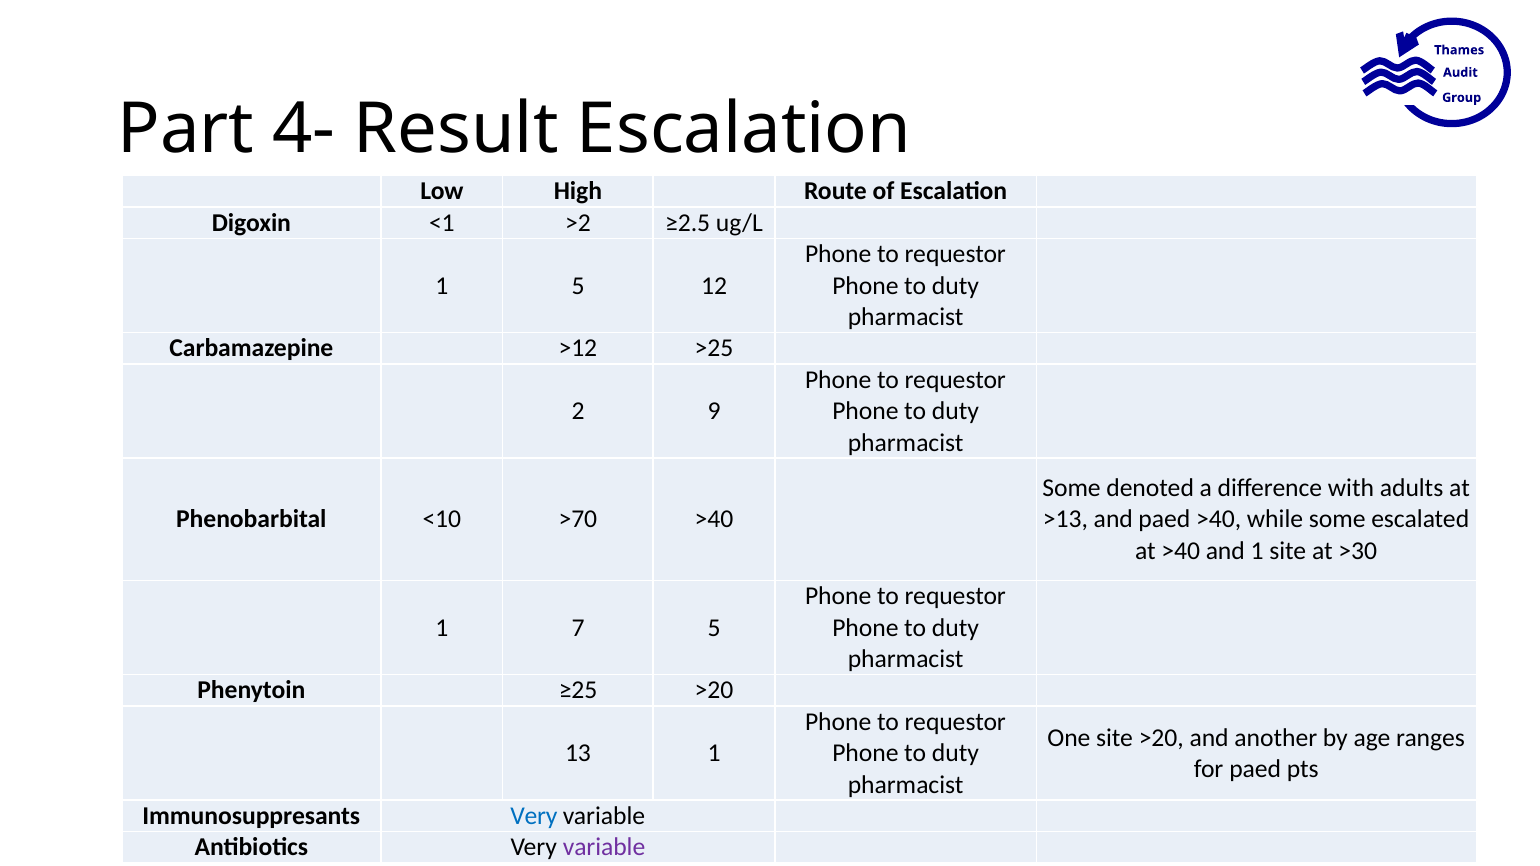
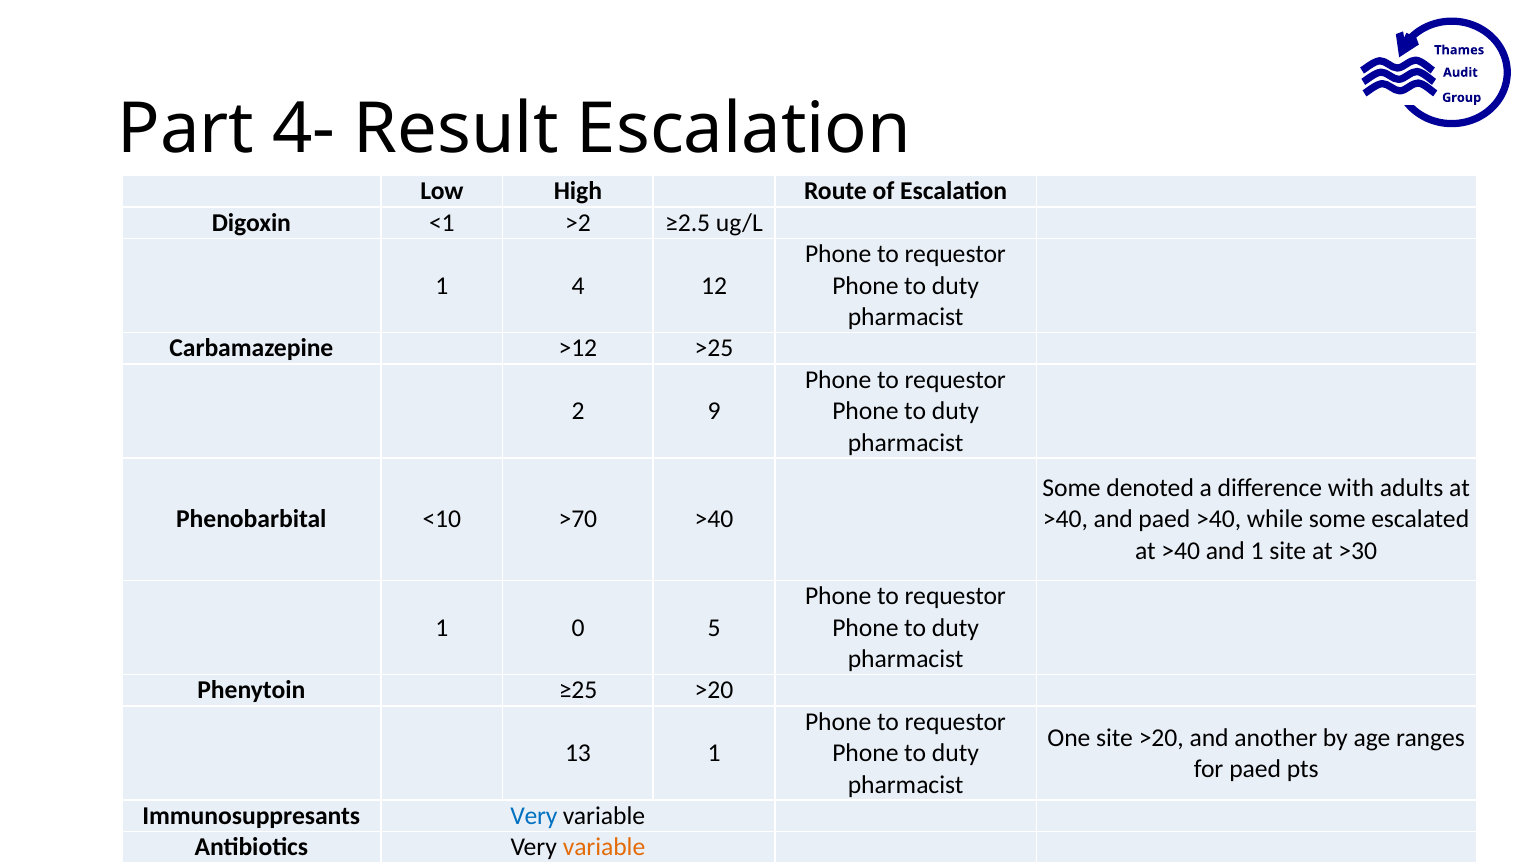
1 5: 5 -> 4
>13 at (1066, 520): >13 -> >40
7: 7 -> 0
variable at (604, 848) colour: purple -> orange
